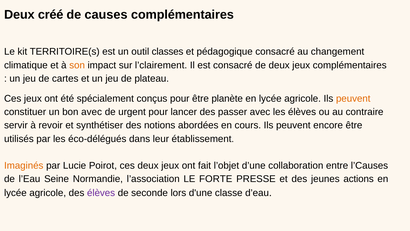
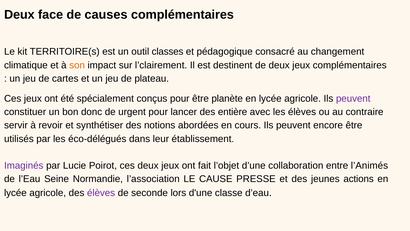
créé: créé -> face
est consacré: consacré -> destinent
peuvent at (353, 99) colour: orange -> purple
bon avec: avec -> donc
passer: passer -> entière
Imaginés colour: orange -> purple
l’Causes: l’Causes -> l’Animés
FORTE: FORTE -> CAUSE
